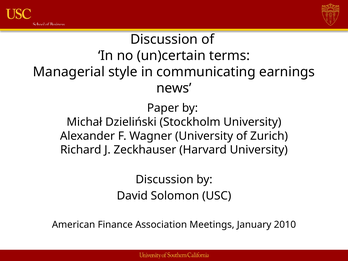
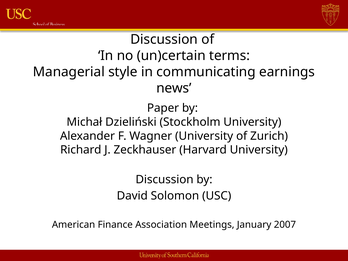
2010: 2010 -> 2007
